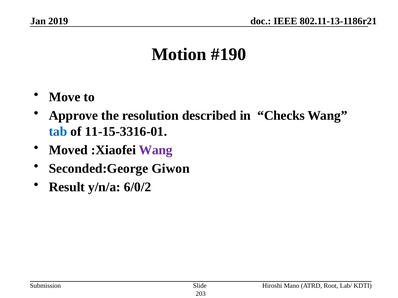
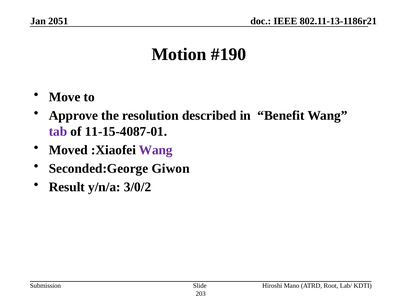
2019: 2019 -> 2051
Checks: Checks -> Benefit
tab colour: blue -> purple
11-15-3316-01: 11-15-3316-01 -> 11-15-4087-01
6/0/2: 6/0/2 -> 3/0/2
